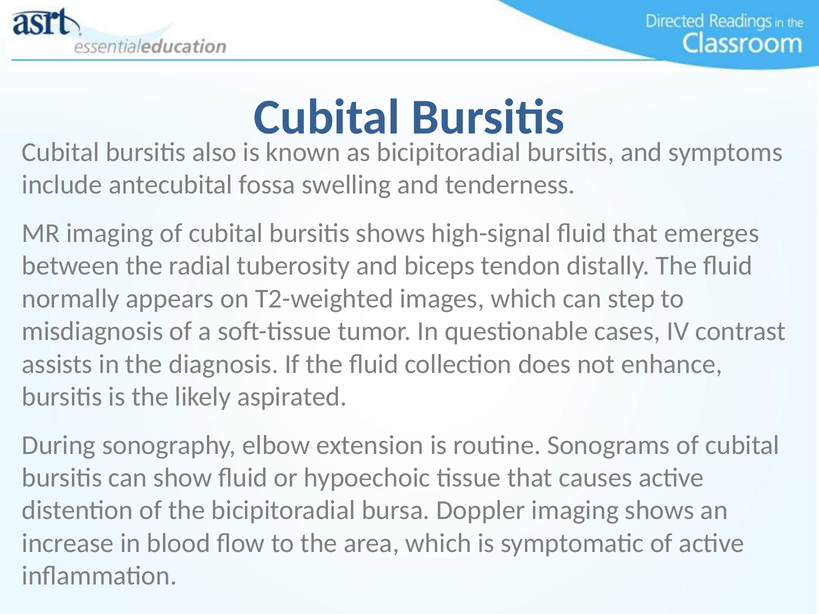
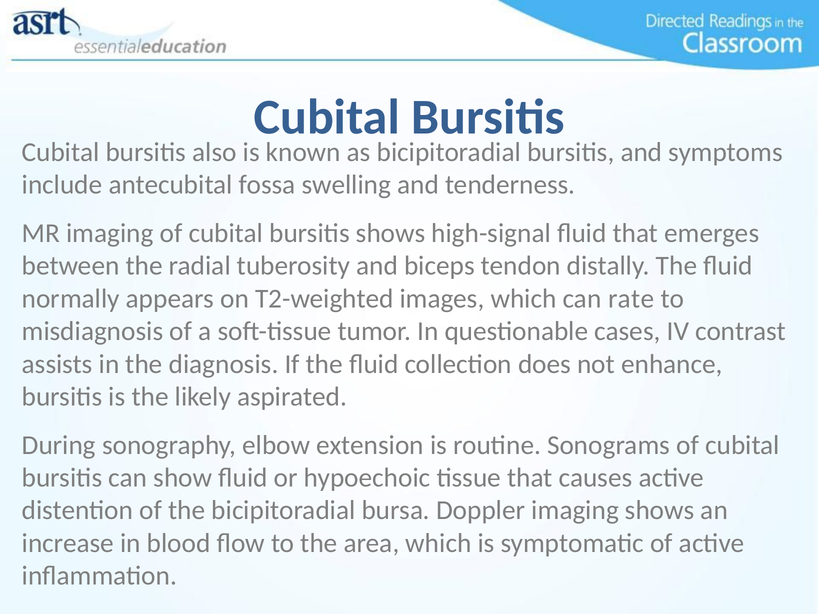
step: step -> rate
